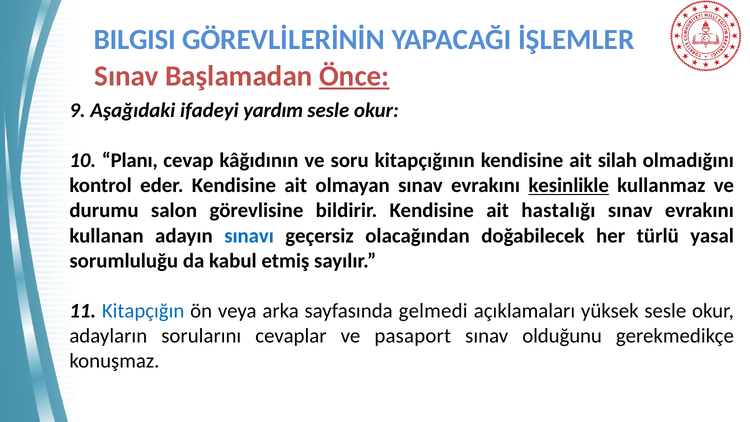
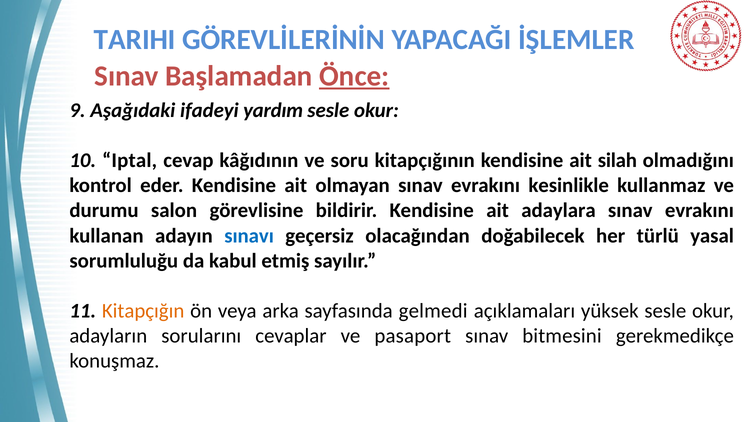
BILGISI: BILGISI -> TARIHI
Planı: Planı -> Iptal
kesinlikle underline: present -> none
hastalığı: hastalığı -> adaylara
Kitapçığın colour: blue -> orange
olduğunu: olduğunu -> bitmesini
